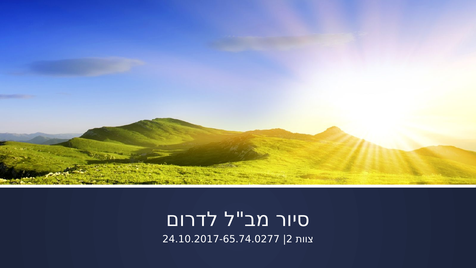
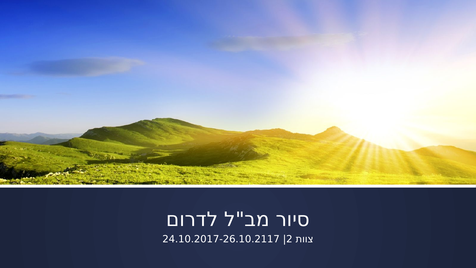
24.10.2017-65.74.0277: 24.10.2017-65.74.0277 -> 24.10.2017-26.10.2117
